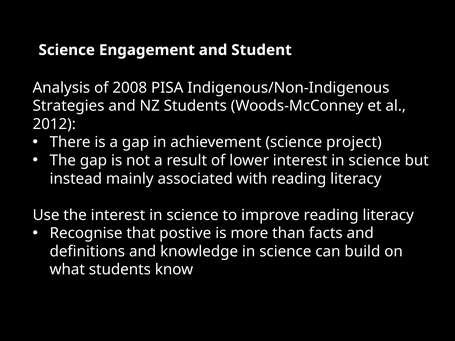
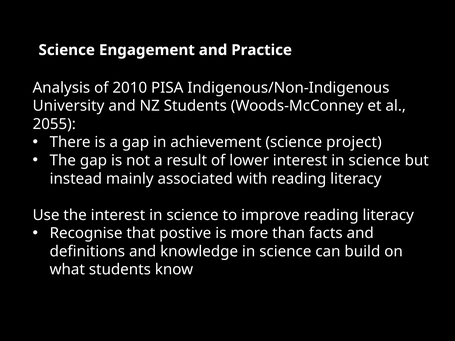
Student: Student -> Practice
2008: 2008 -> 2010
Strategies: Strategies -> University
2012: 2012 -> 2055
